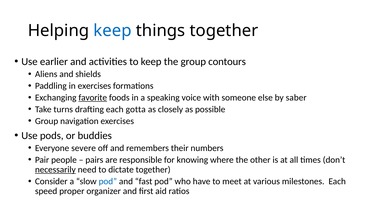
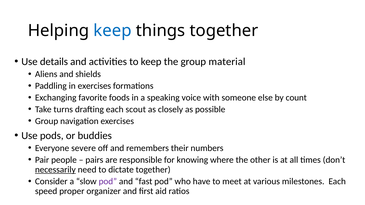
earlier: earlier -> details
contours: contours -> material
favorite underline: present -> none
saber: saber -> count
gotta: gotta -> scout
pod at (108, 182) colour: blue -> purple
